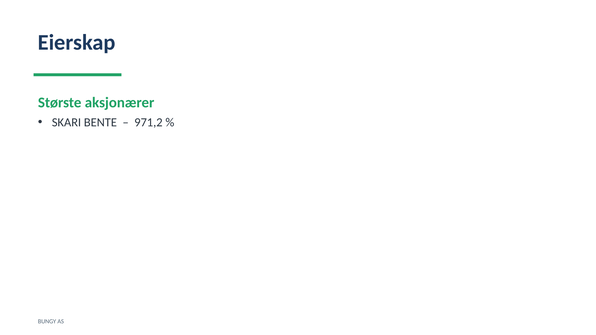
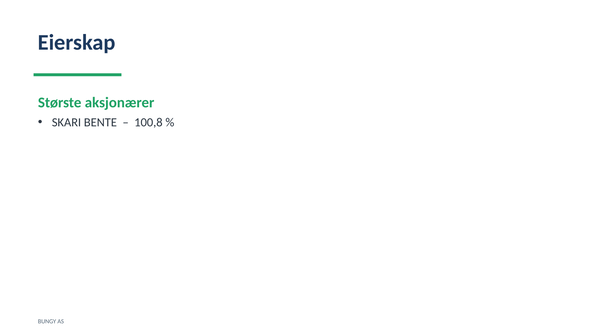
971,2: 971,2 -> 100,8
